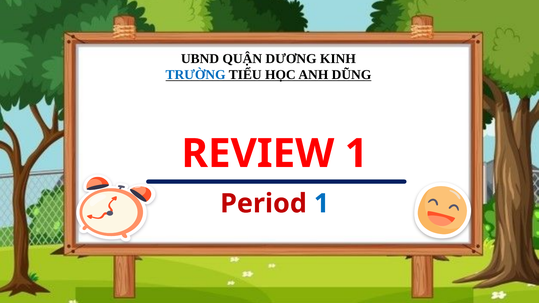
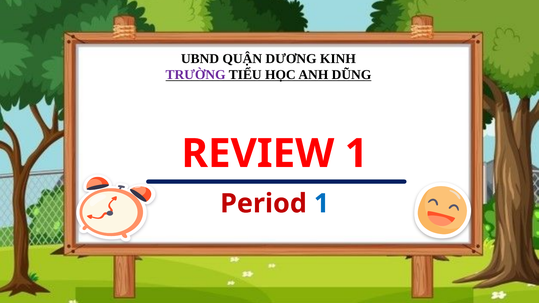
TRƯỜNG colour: blue -> purple
